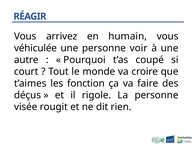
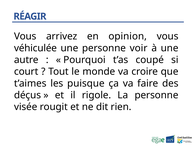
humain: humain -> opinion
fonction: fonction -> puisque
